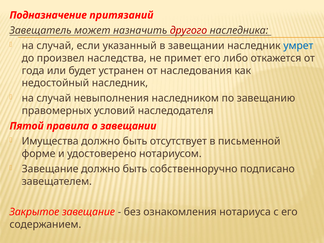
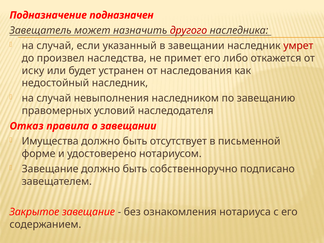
притязаний: притязаний -> подназначен
умрет colour: blue -> red
года: года -> иску
Пятой: Пятой -> Отказ
